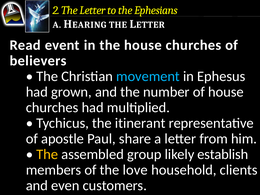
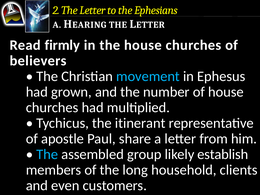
event: event -> firmly
The at (47, 154) colour: yellow -> light blue
love: love -> long
